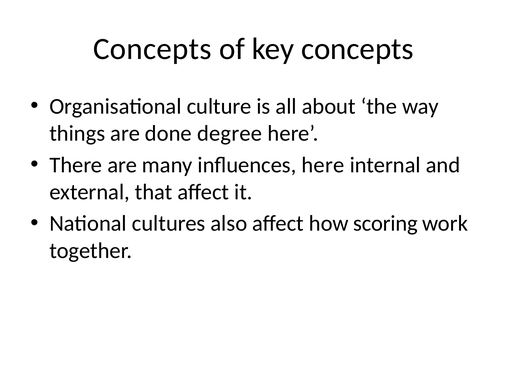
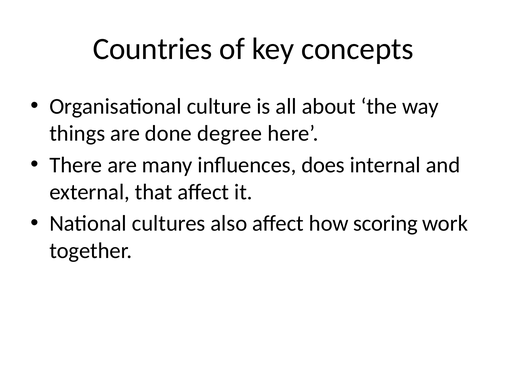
Concepts at (152, 49): Concepts -> Countries
influences here: here -> does
